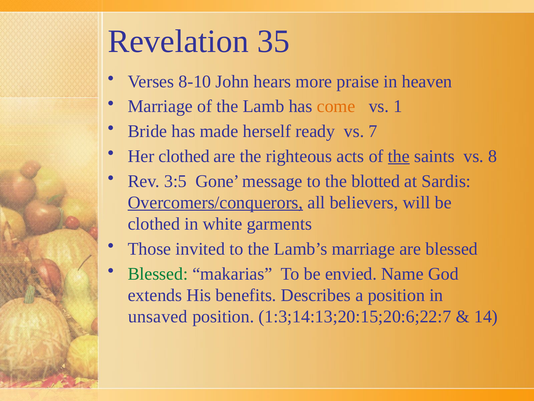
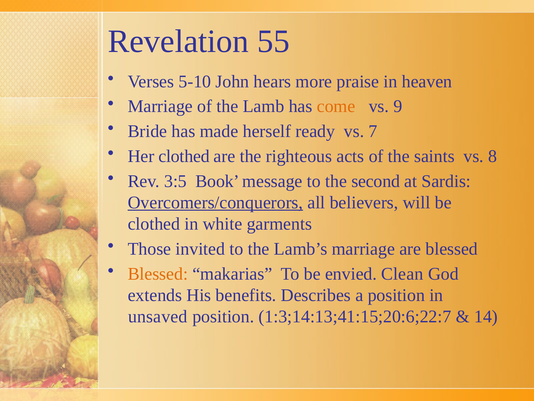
35: 35 -> 55
8-10: 8-10 -> 5-10
1: 1 -> 9
the at (399, 156) underline: present -> none
Gone: Gone -> Book
blotted: blotted -> second
Blessed at (158, 274) colour: green -> orange
Name: Name -> Clean
1:3;14:13;20:15;20:6;22:7: 1:3;14:13;20:15;20:6;22:7 -> 1:3;14:13;41:15;20:6;22:7
